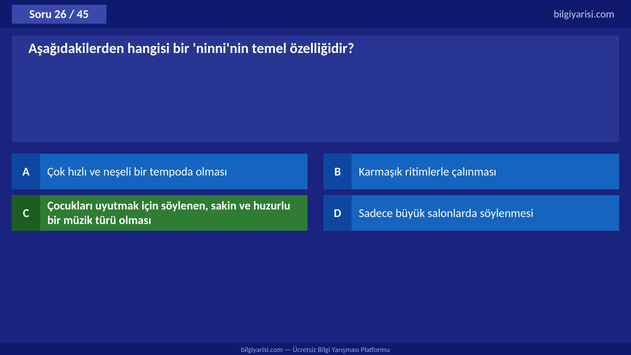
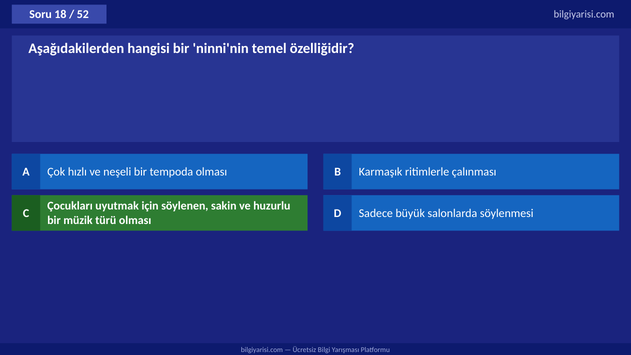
26: 26 -> 18
45: 45 -> 52
